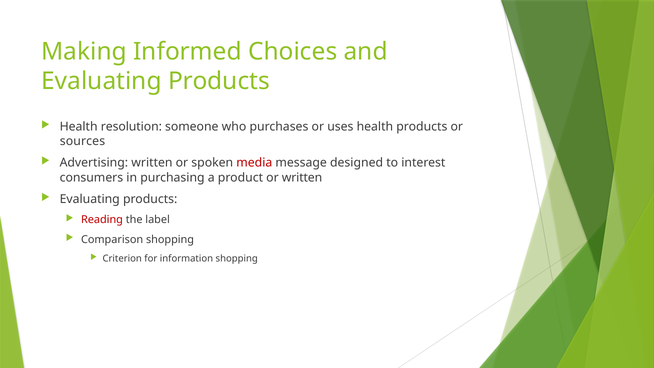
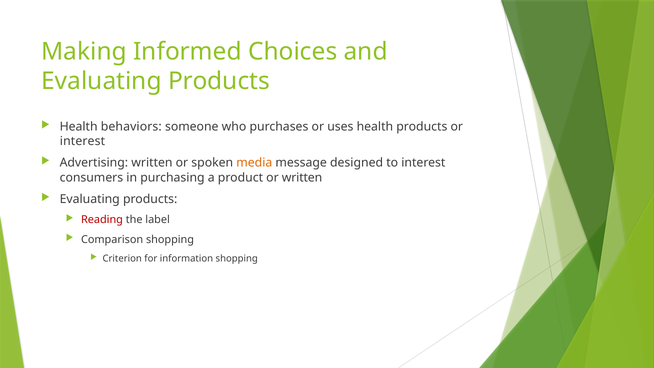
resolution: resolution -> behaviors
sources at (82, 141): sources -> interest
media colour: red -> orange
